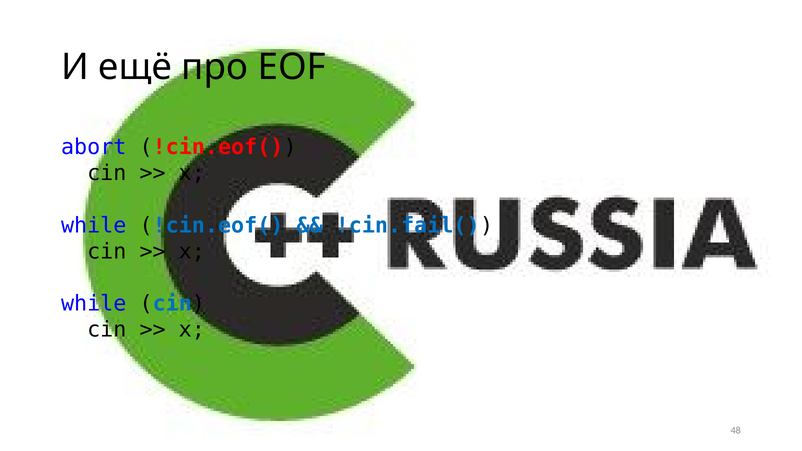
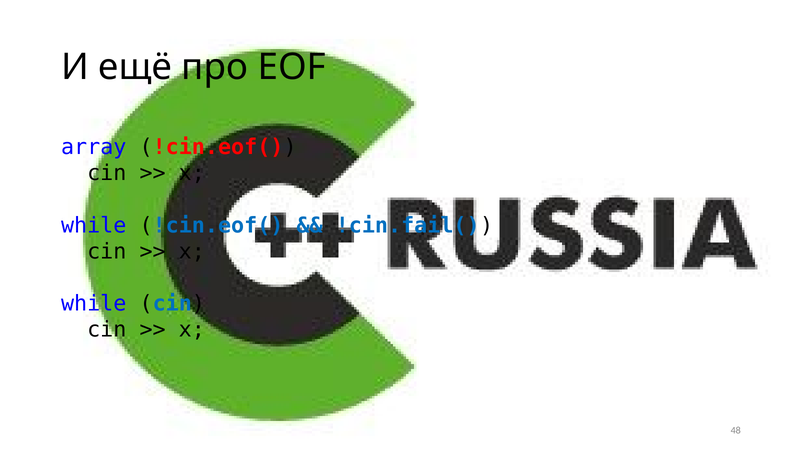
abort: abort -> array
